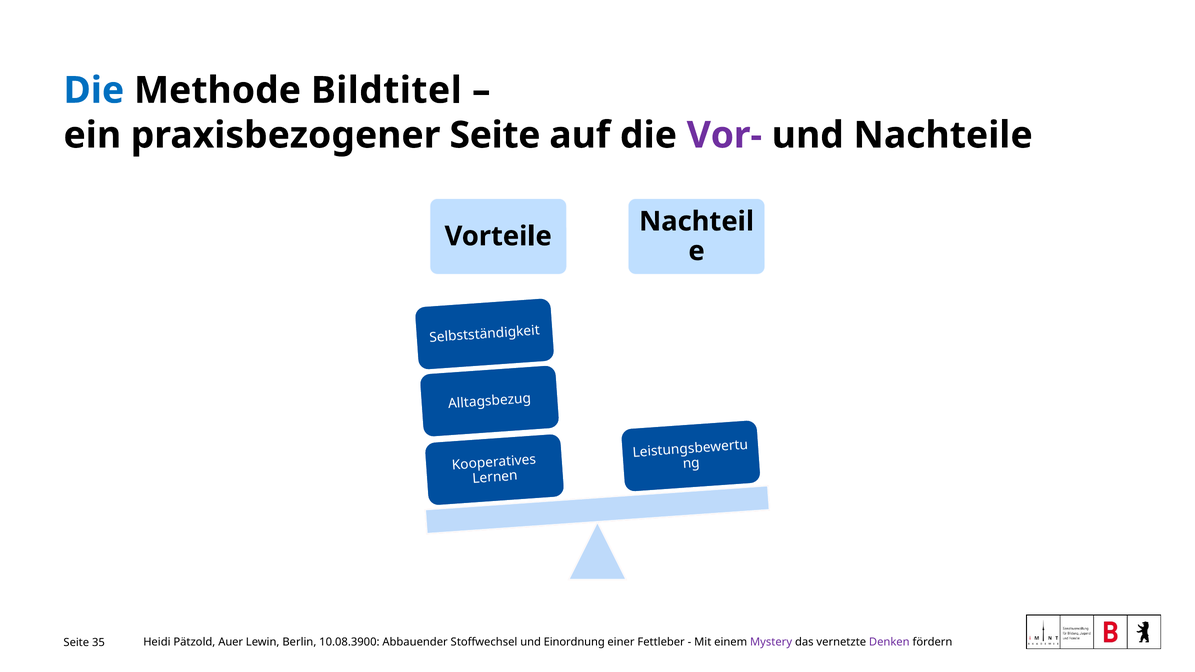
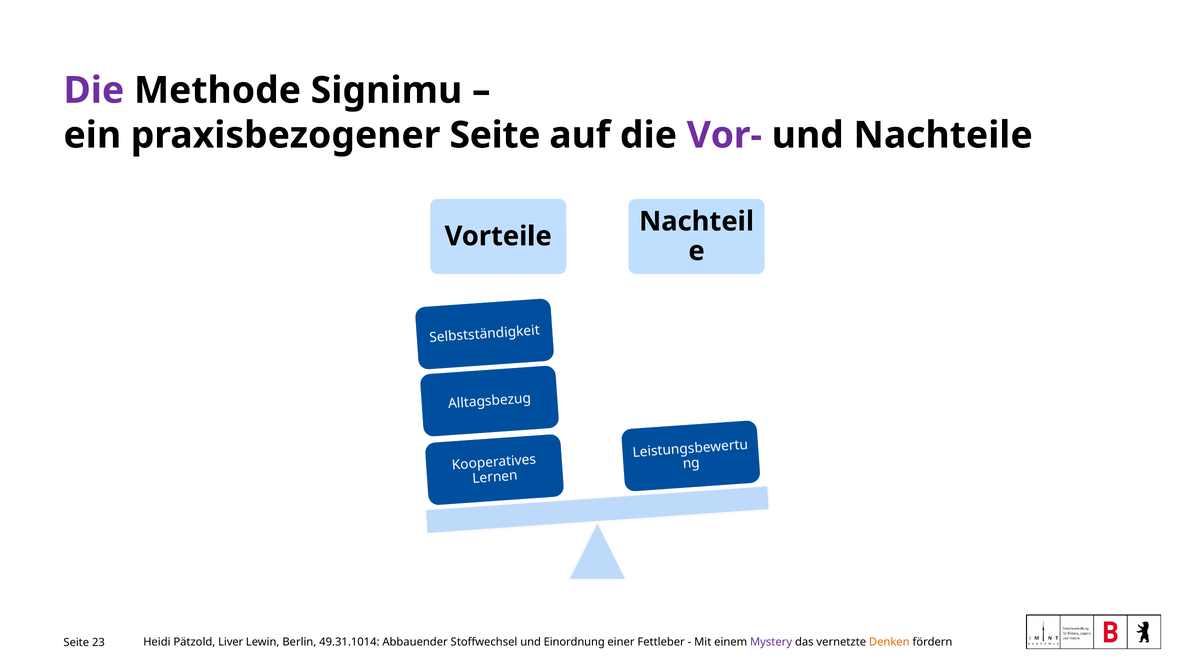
Die at (94, 90) colour: blue -> purple
Bildtitel: Bildtitel -> Signimu
Auer: Auer -> Liver
10.08.3900: 10.08.3900 -> 49.31.1014
Denken colour: purple -> orange
35: 35 -> 23
